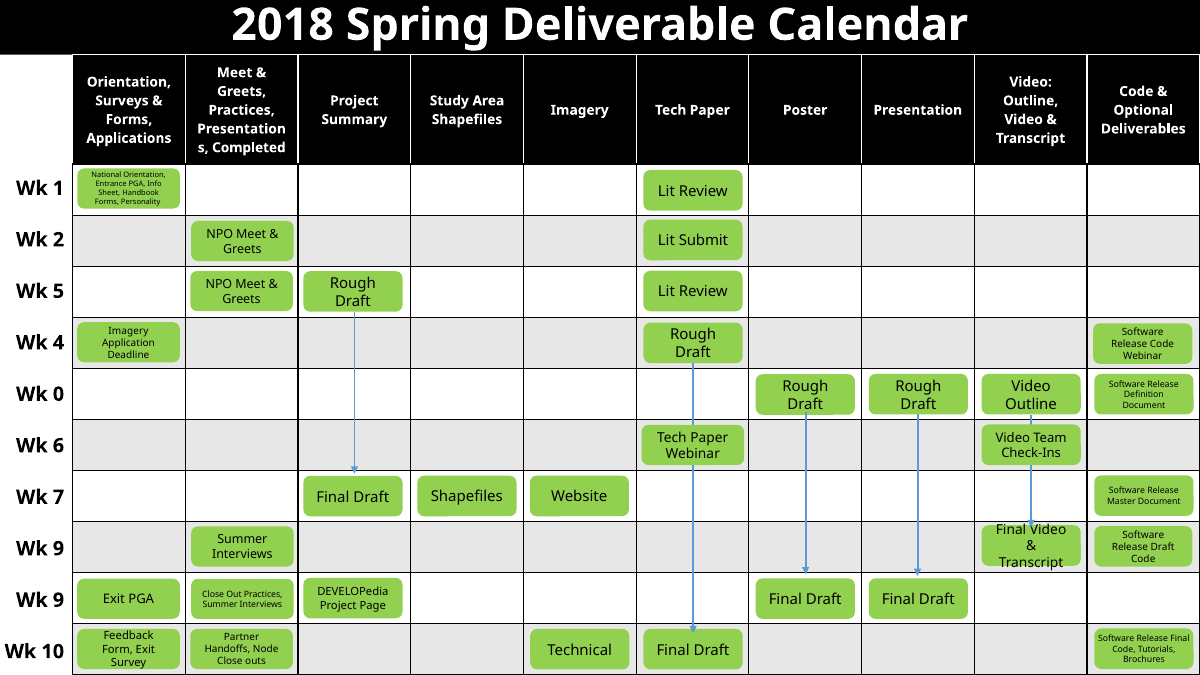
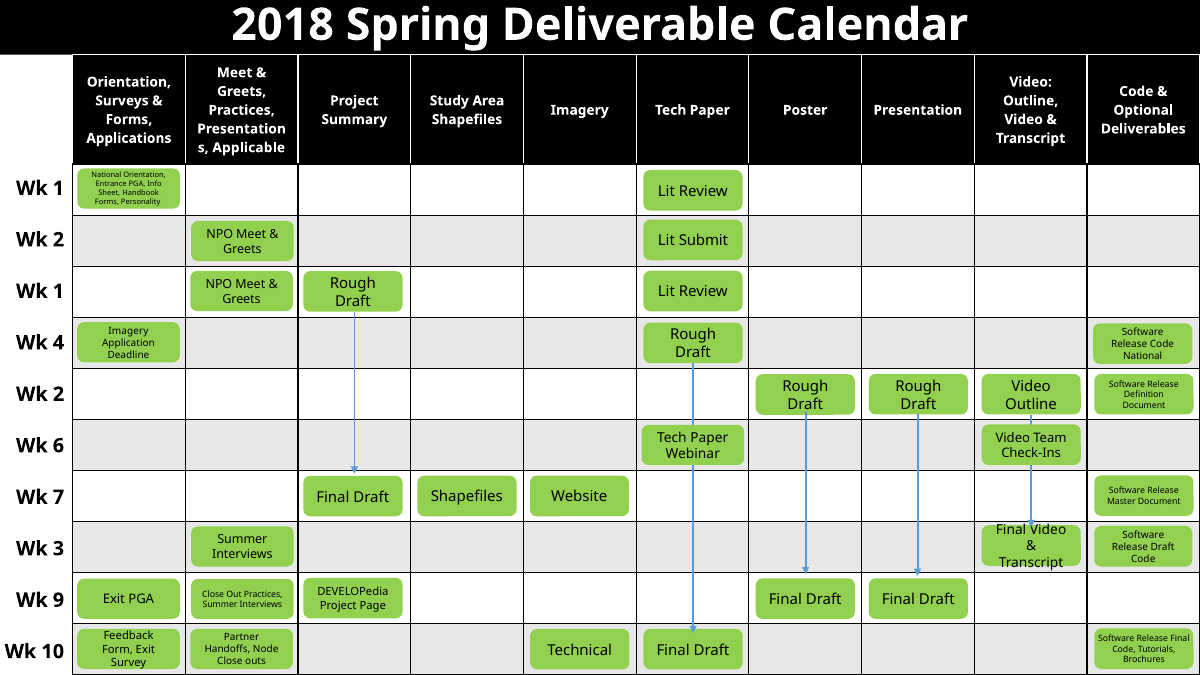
Completed: Completed -> Applicable
5 at (58, 291): 5 -> 1
Webinar at (1143, 356): Webinar -> National
0 at (58, 394): 0 -> 2
9 at (58, 549): 9 -> 3
